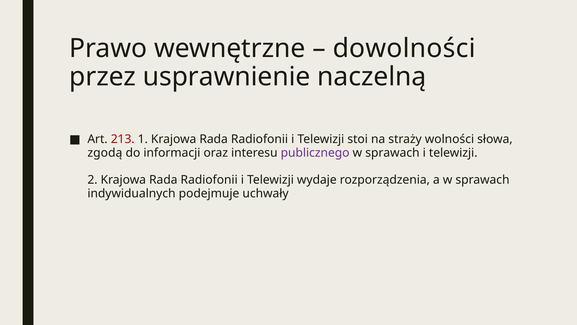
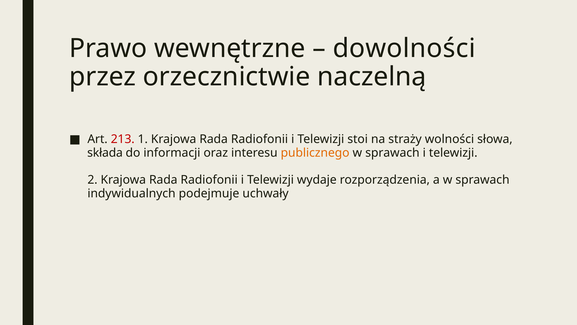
usprawnienie: usprawnienie -> orzecznictwie
zgodą: zgodą -> składa
publicznego colour: purple -> orange
